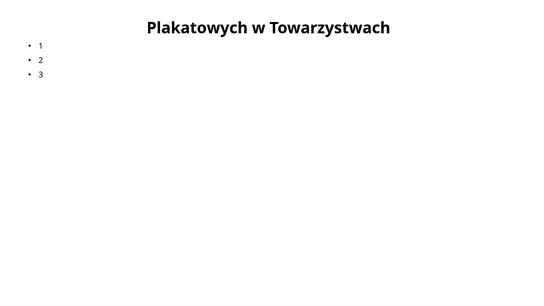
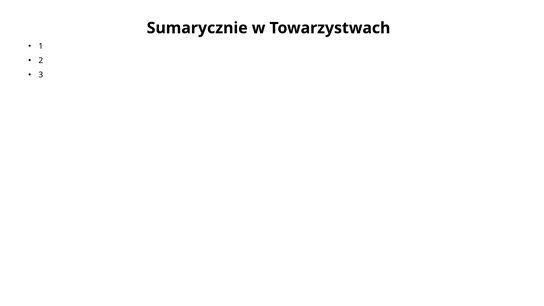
Plakatowych: Plakatowych -> Sumarycznie
